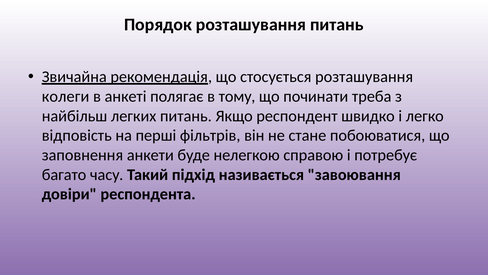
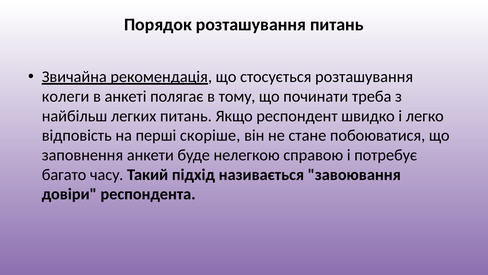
фільтрів: фільтрів -> скоріше
